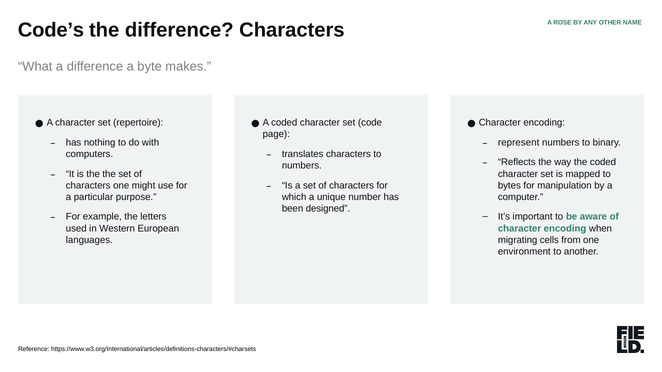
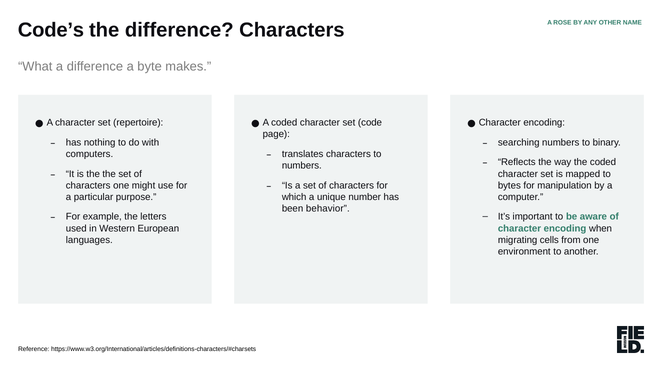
represent: represent -> searching
designed: designed -> behavior
